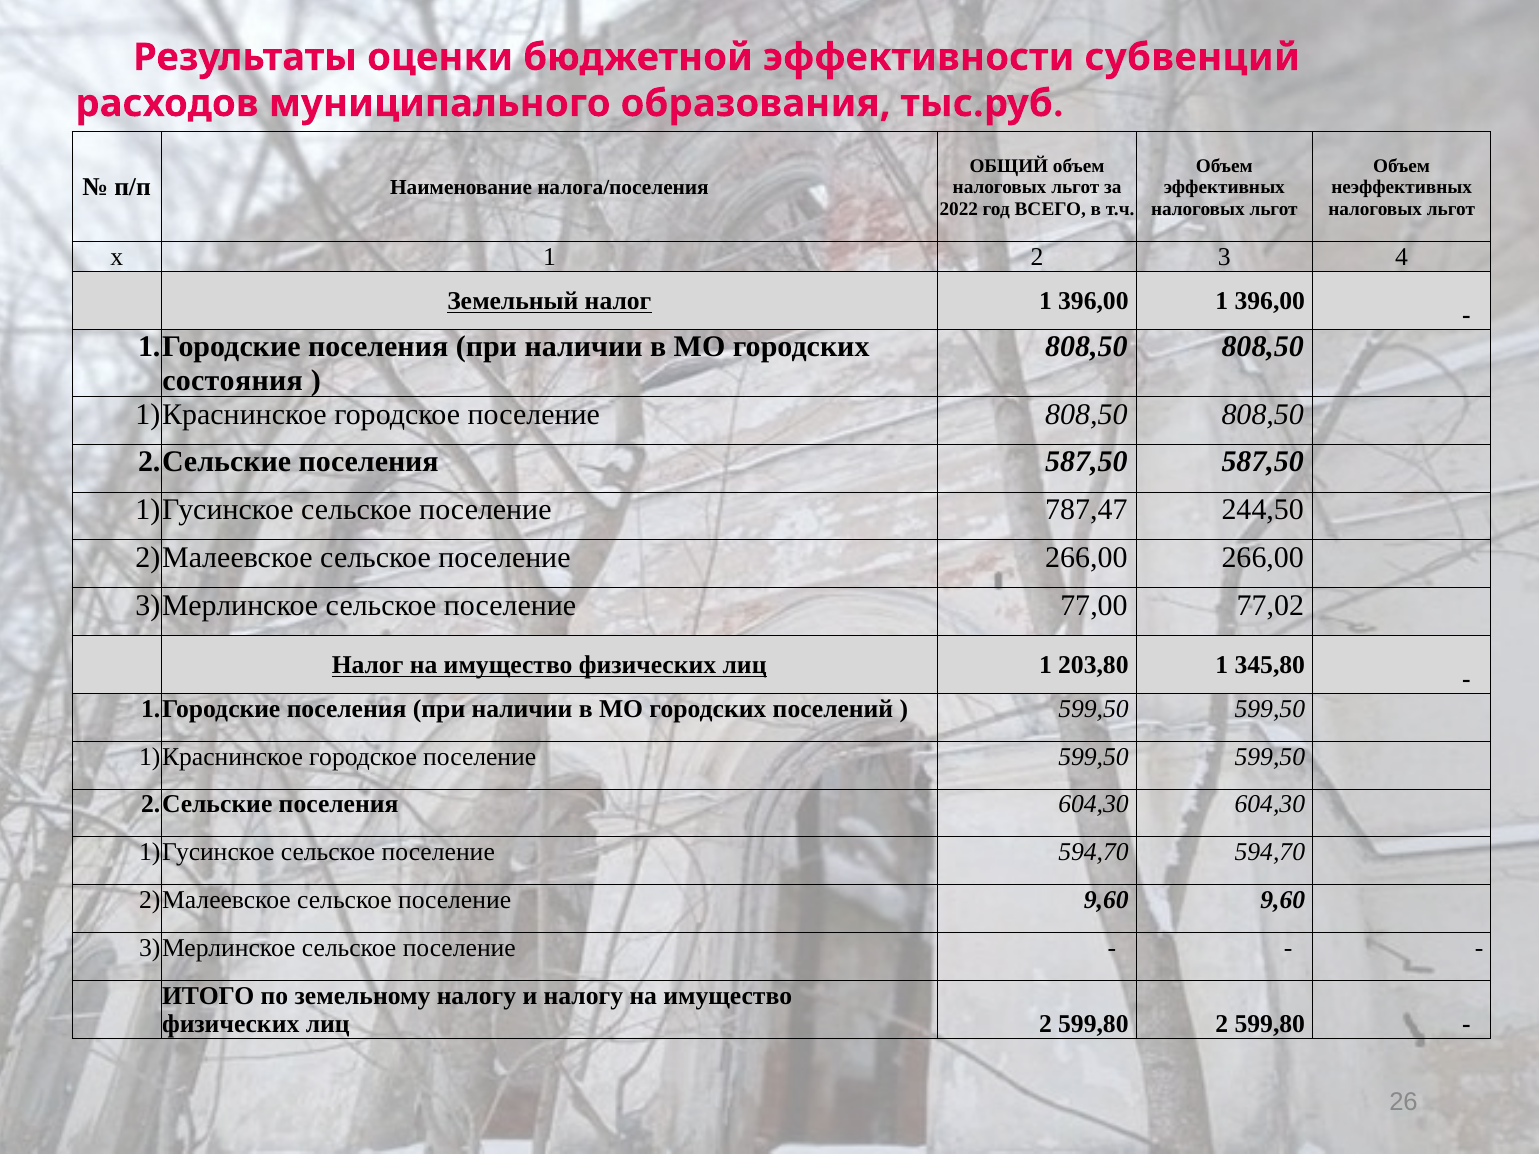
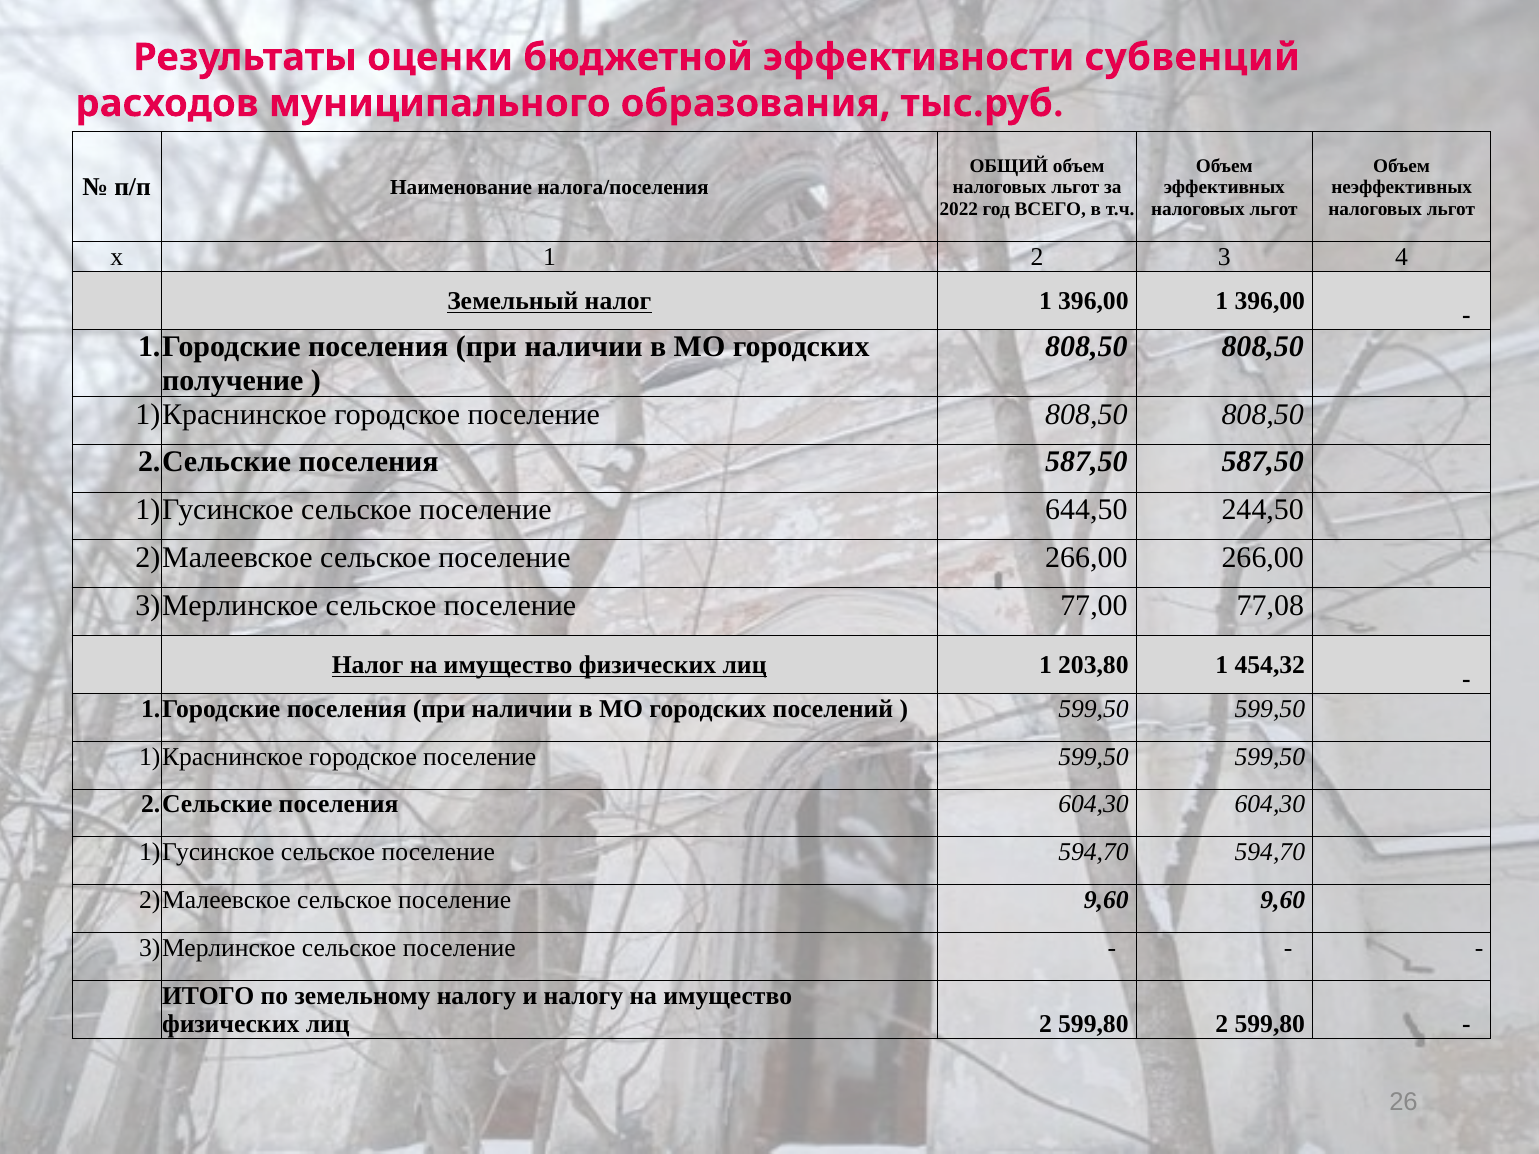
состояния: состояния -> получение
787,47: 787,47 -> 644,50
77,02: 77,02 -> 77,08
345,80: 345,80 -> 454,32
